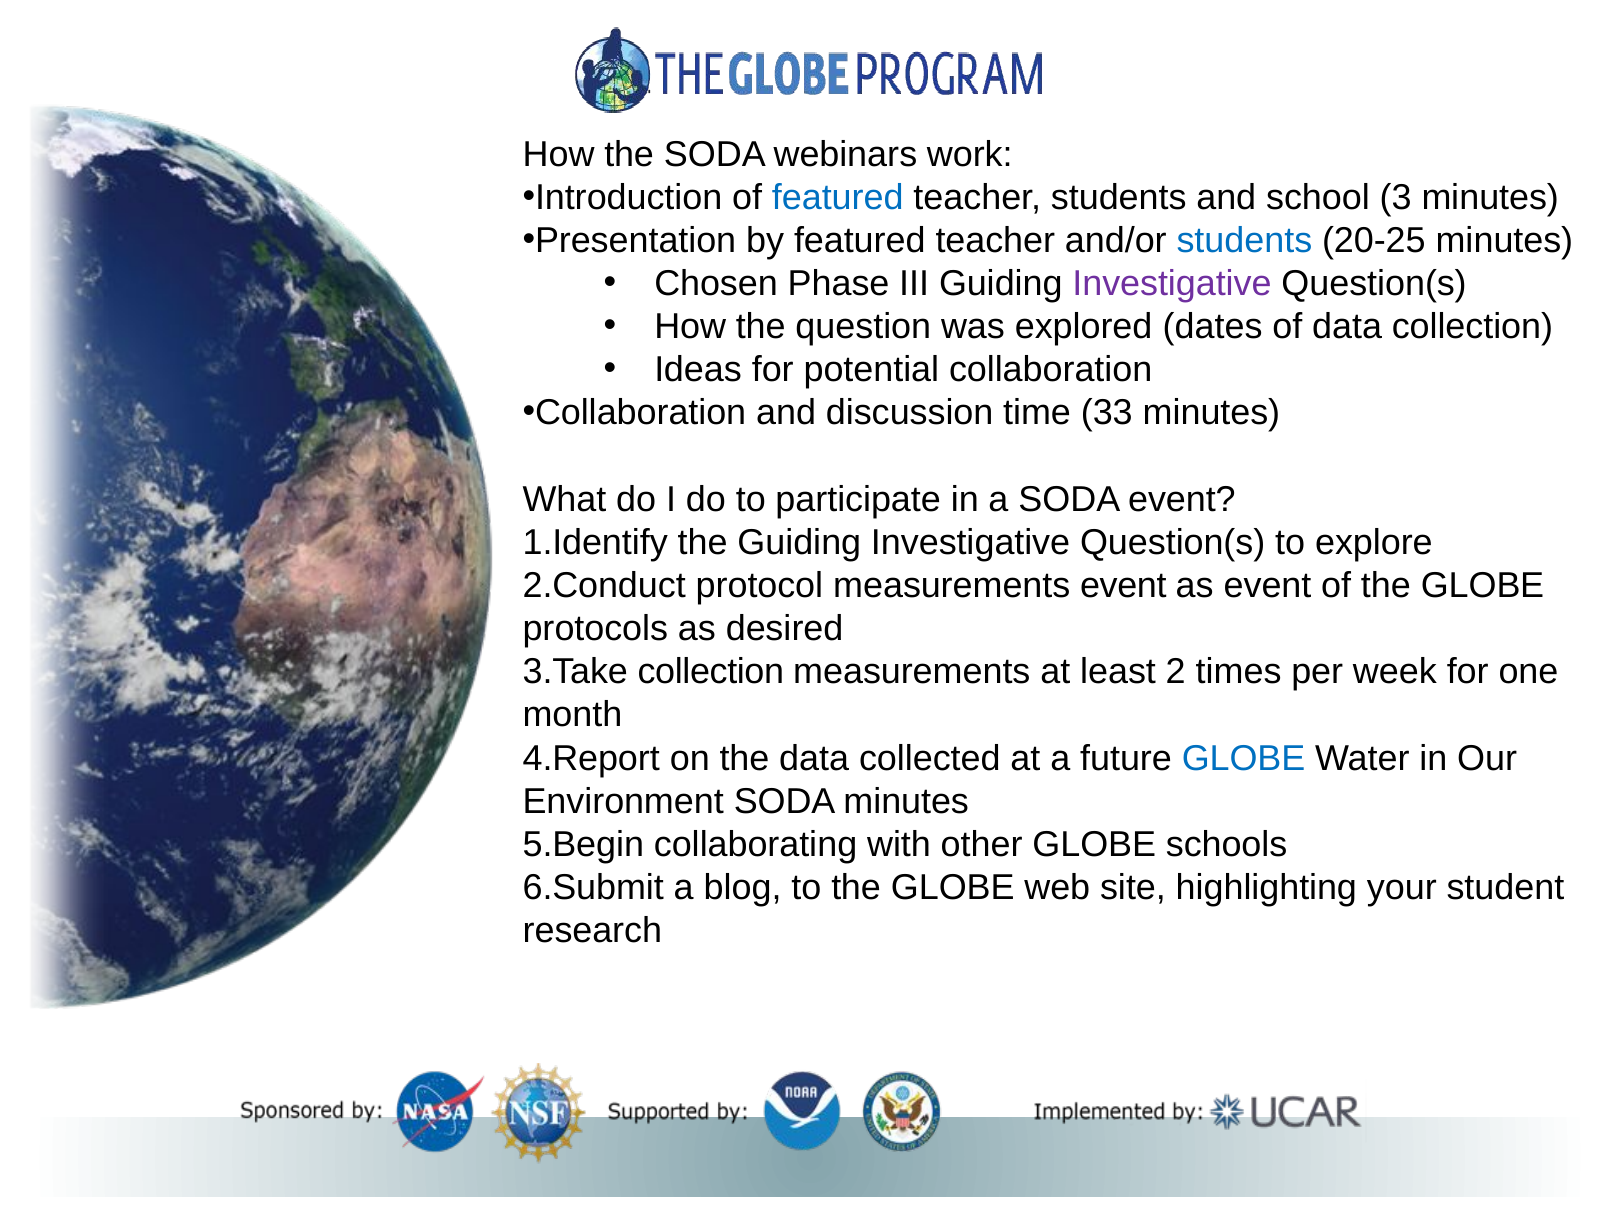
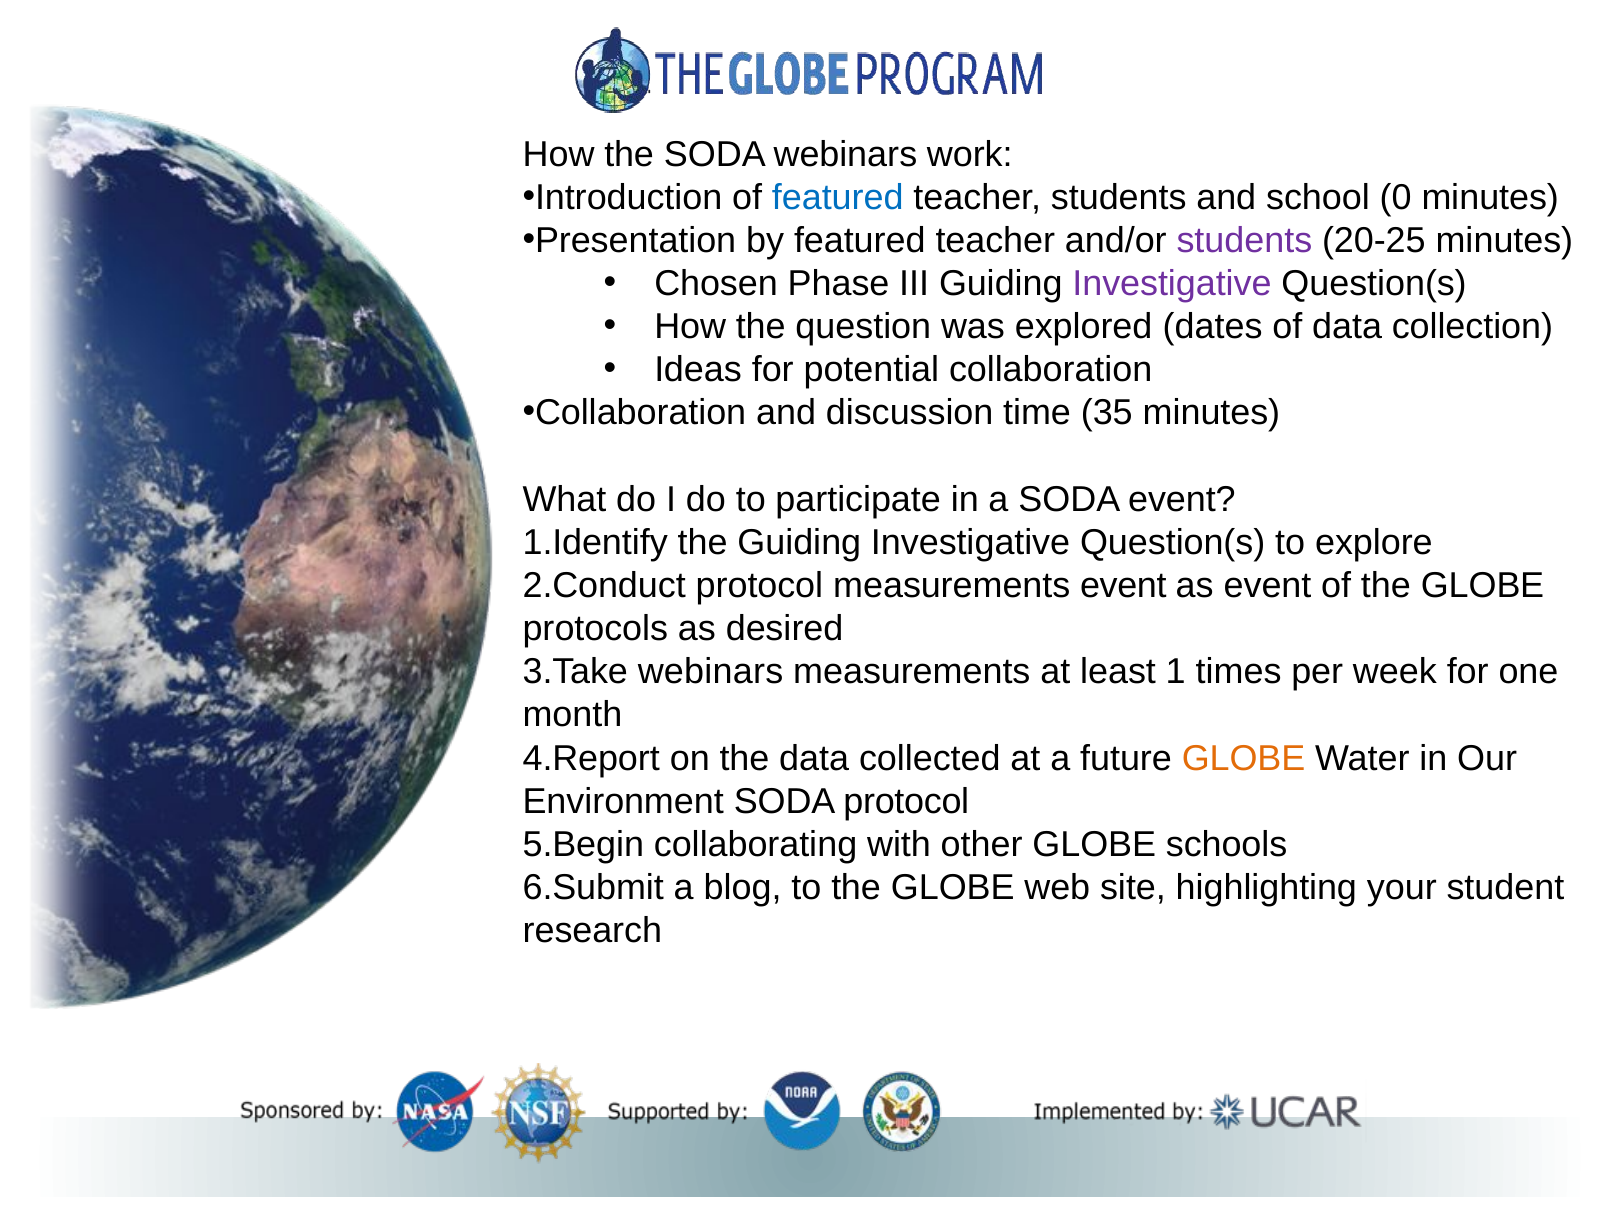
3: 3 -> 0
students at (1244, 241) colour: blue -> purple
33: 33 -> 35
collection at (711, 672): collection -> webinars
2: 2 -> 1
GLOBE at (1243, 758) colour: blue -> orange
SODA minutes: minutes -> protocol
